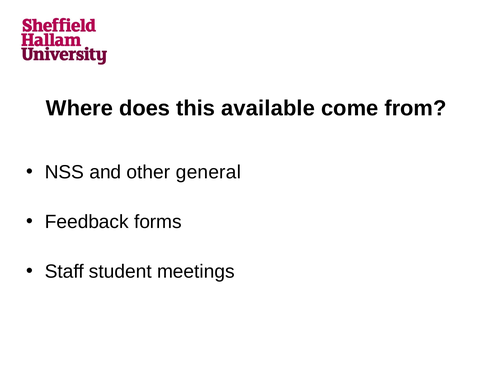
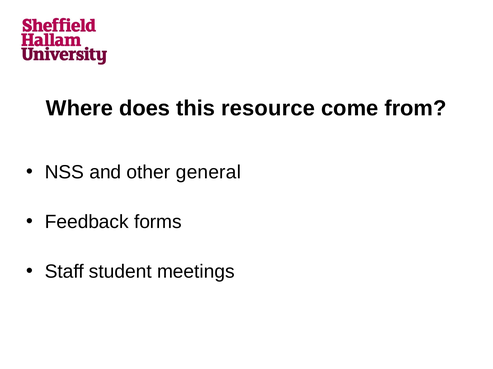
available: available -> resource
